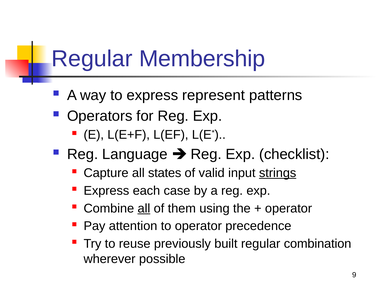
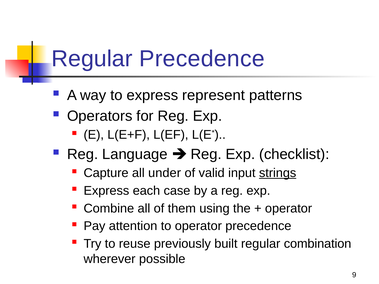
Regular Membership: Membership -> Precedence
states: states -> under
all at (144, 209) underline: present -> none
